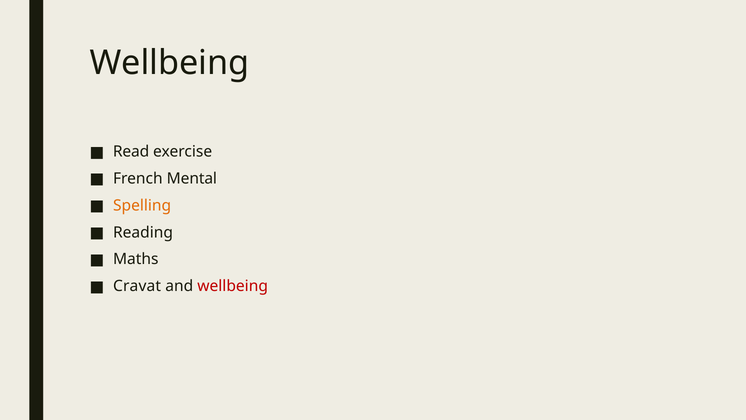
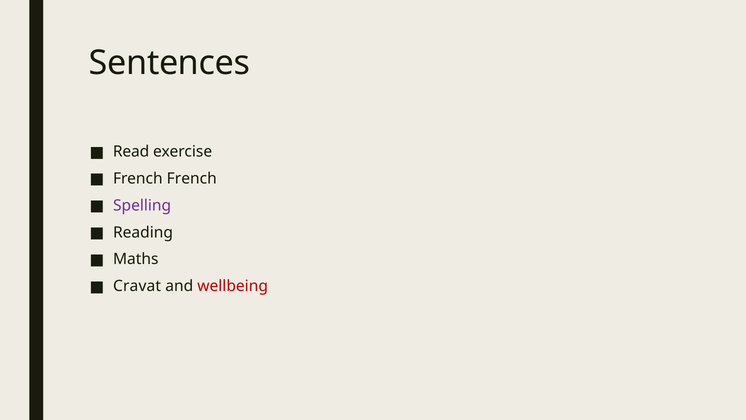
Wellbeing at (169, 63): Wellbeing -> Sentences
French Mental: Mental -> French
Spelling colour: orange -> purple
